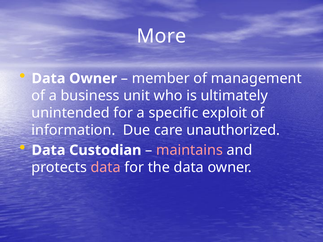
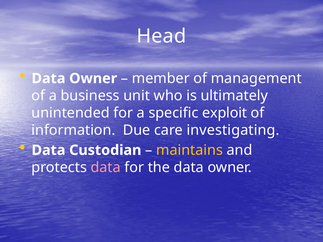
More: More -> Head
unauthorized: unauthorized -> investigating
maintains colour: pink -> yellow
